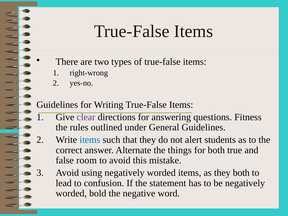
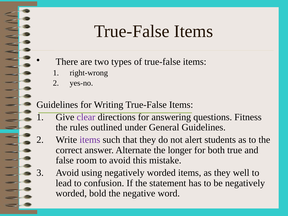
items at (90, 140) colour: blue -> purple
things: things -> longer
they both: both -> well
